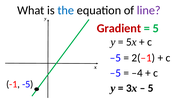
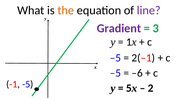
the colour: blue -> orange
Gradient colour: red -> purple
5 at (156, 28): 5 -> 3
5 at (129, 42): 5 -> 1
–4: –4 -> –6
3: 3 -> 5
5 at (151, 88): 5 -> 2
